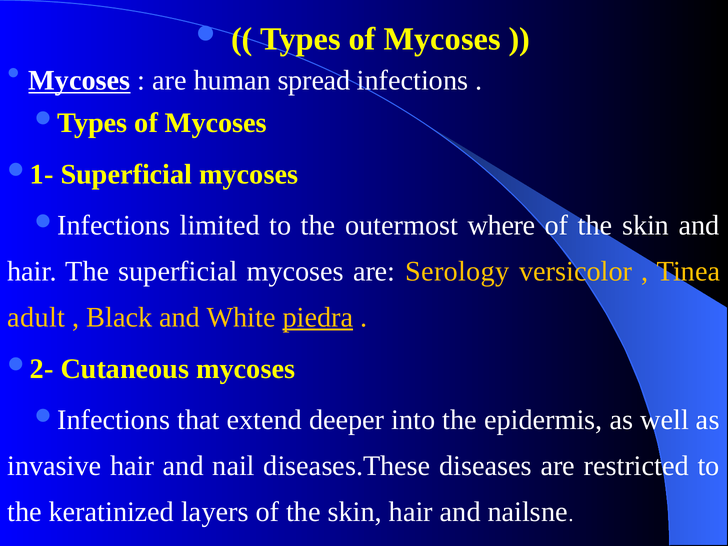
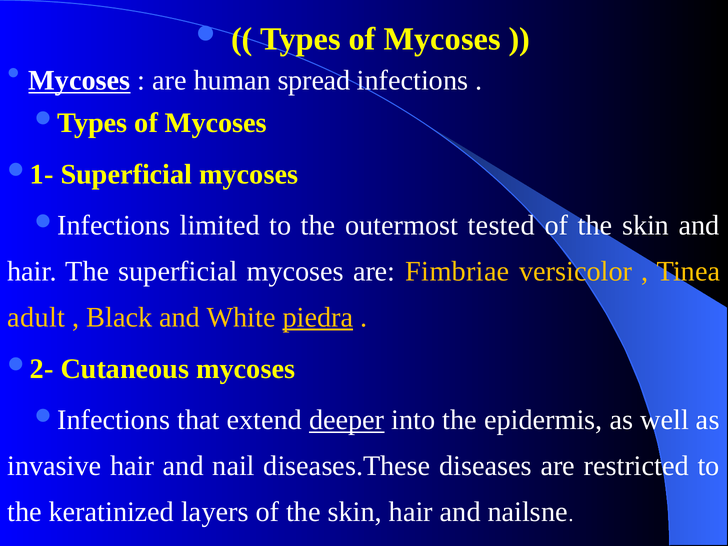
where: where -> tested
Serology: Serology -> Fimbriae
deeper underline: none -> present
